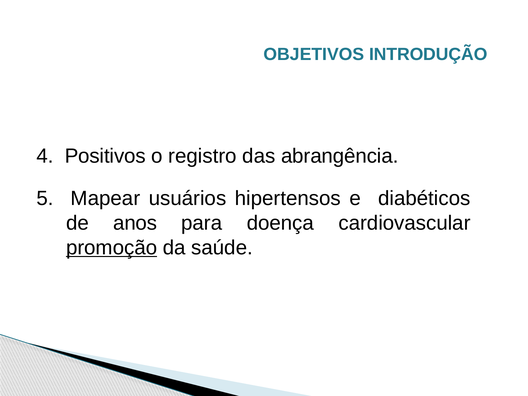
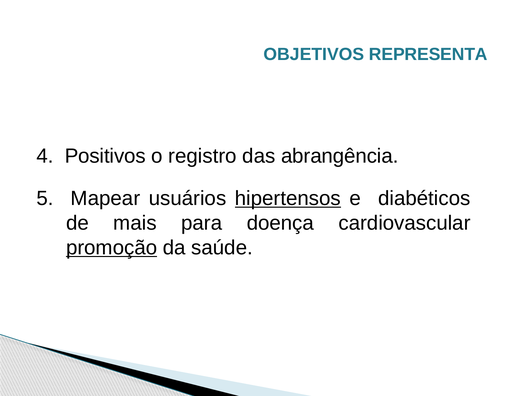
INTRODUÇÃO: INTRODUÇÃO -> REPRESENTA
hipertensos underline: none -> present
anos: anos -> mais
